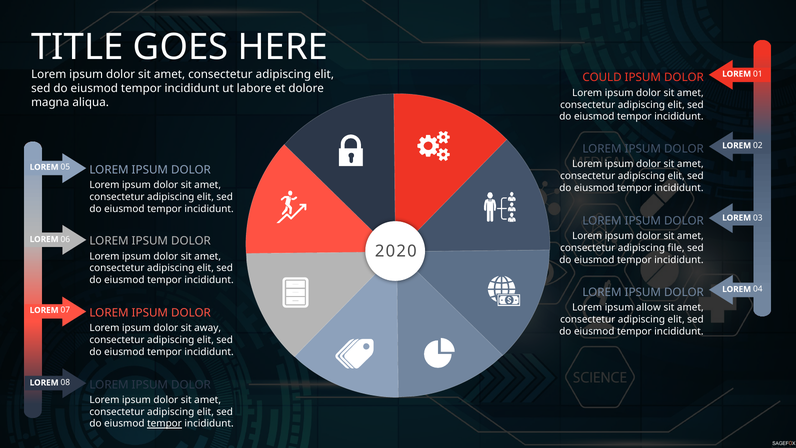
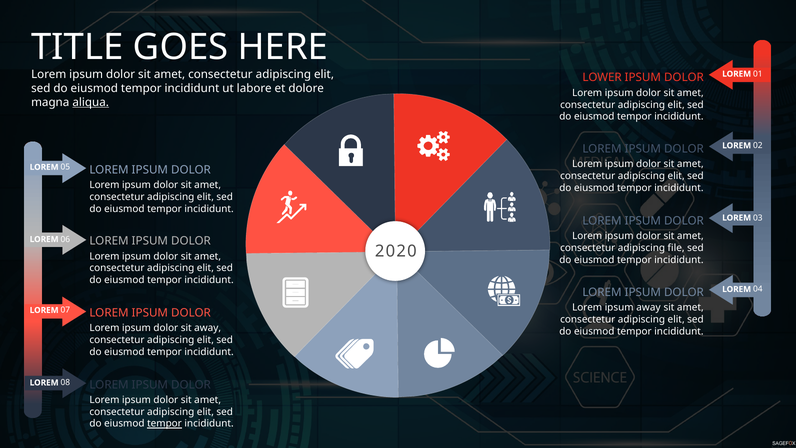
COULD: COULD -> LOWER
aliqua underline: none -> present
ipsum allow: allow -> away
